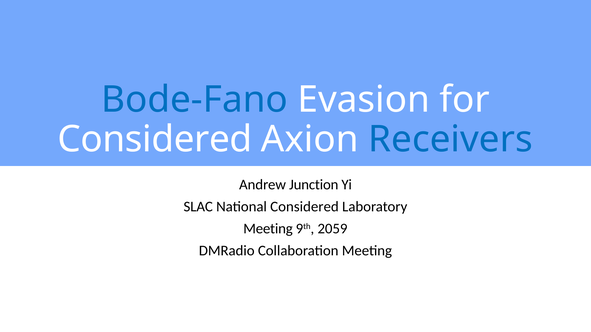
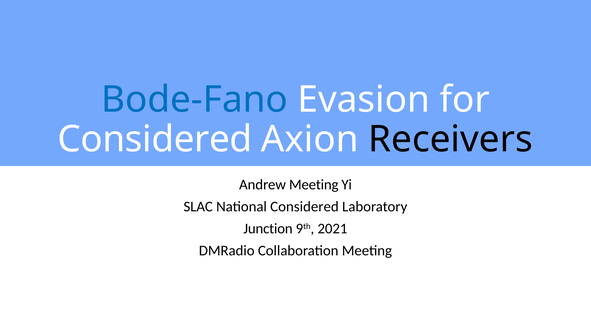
Receivers colour: blue -> black
Andrew Junction: Junction -> Meeting
Meeting at (268, 229): Meeting -> Junction
2059: 2059 -> 2021
